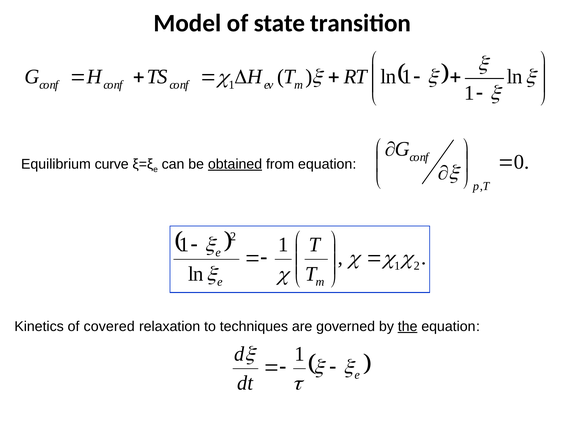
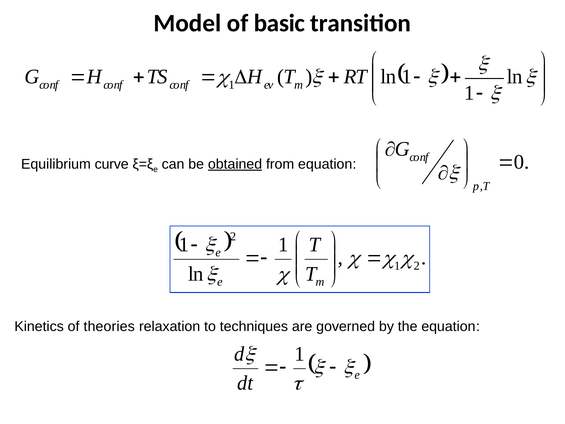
state: state -> basic
covered: covered -> theories
the underline: present -> none
